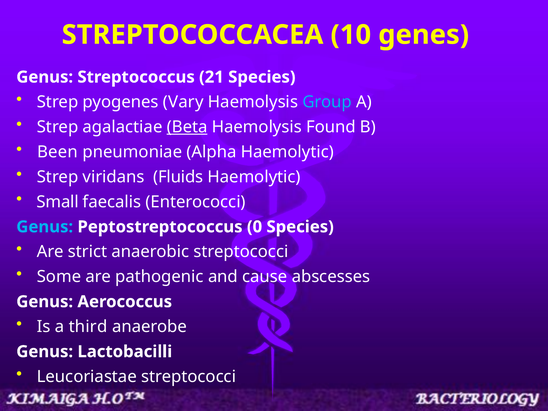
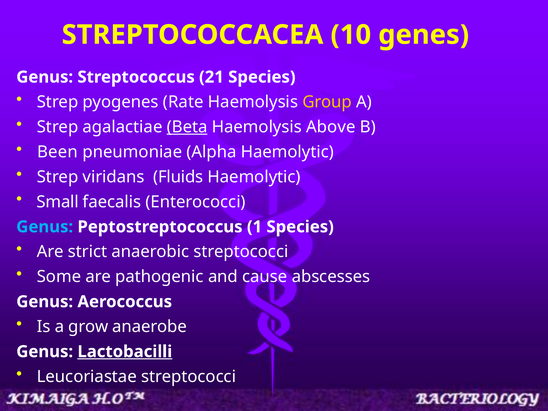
Vary: Vary -> Rate
Group colour: light blue -> yellow
Found: Found -> Above
0: 0 -> 1
third: third -> grow
Lactobacilli underline: none -> present
